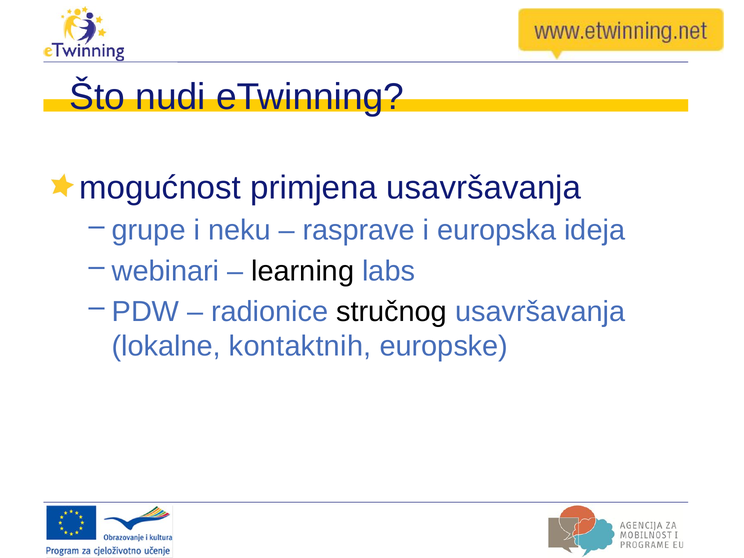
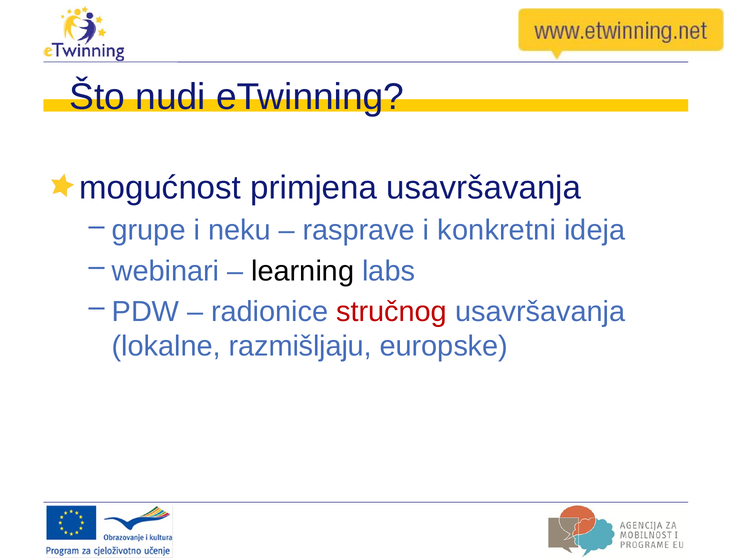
europska: europska -> konkretni
stručnog colour: black -> red
kontaktnih: kontaktnih -> razmišljaju
